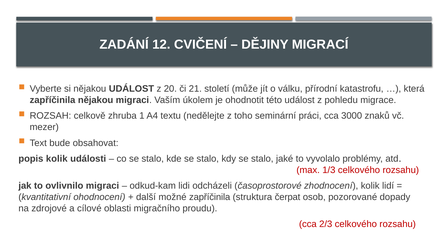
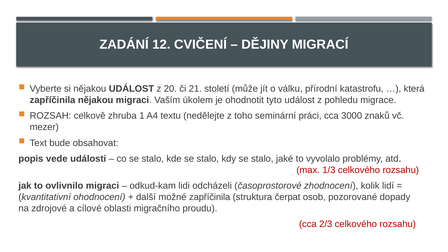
této: této -> tyto
popis kolik: kolik -> vede
